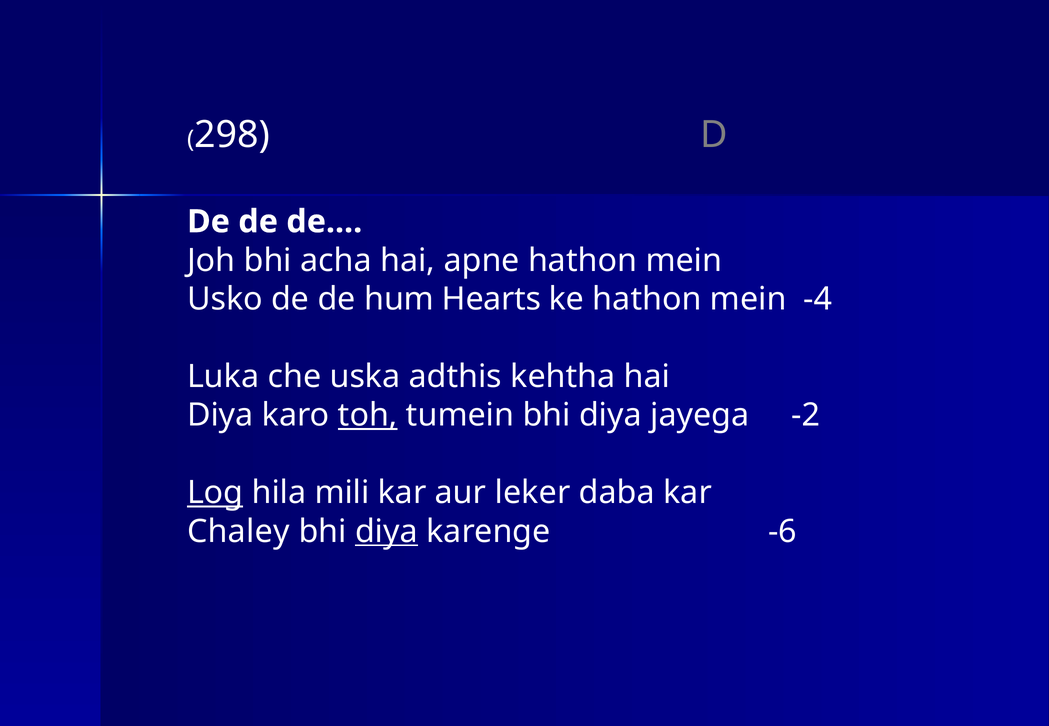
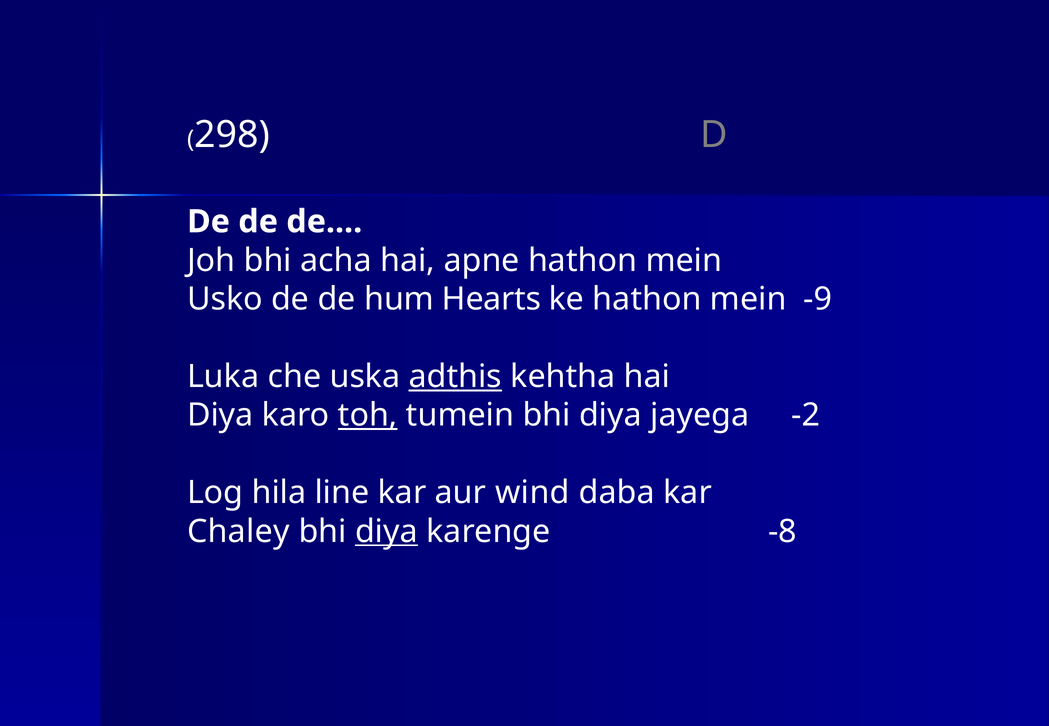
-4: -4 -> -9
adthis underline: none -> present
Log underline: present -> none
mili: mili -> line
leker: leker -> wind
-6: -6 -> -8
